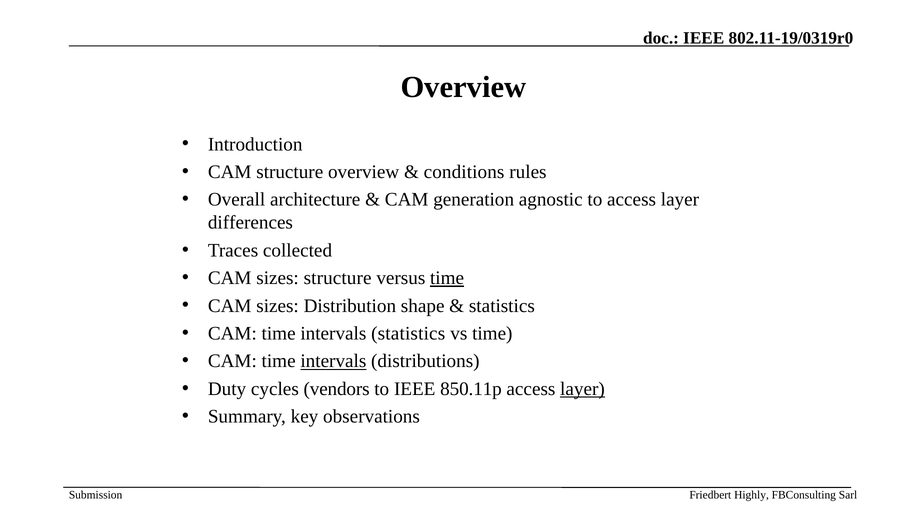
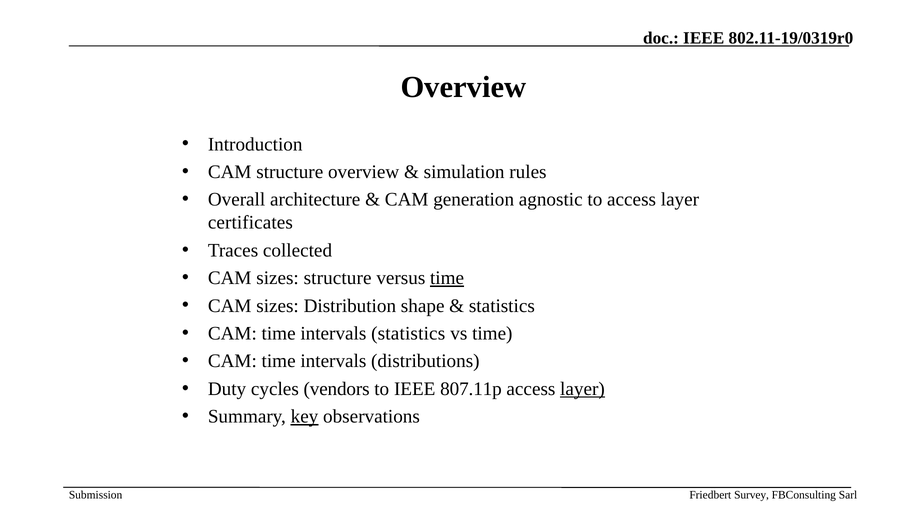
conditions: conditions -> simulation
differences: differences -> certificates
intervals at (333, 361) underline: present -> none
850.11p: 850.11p -> 807.11p
key underline: none -> present
Highly: Highly -> Survey
